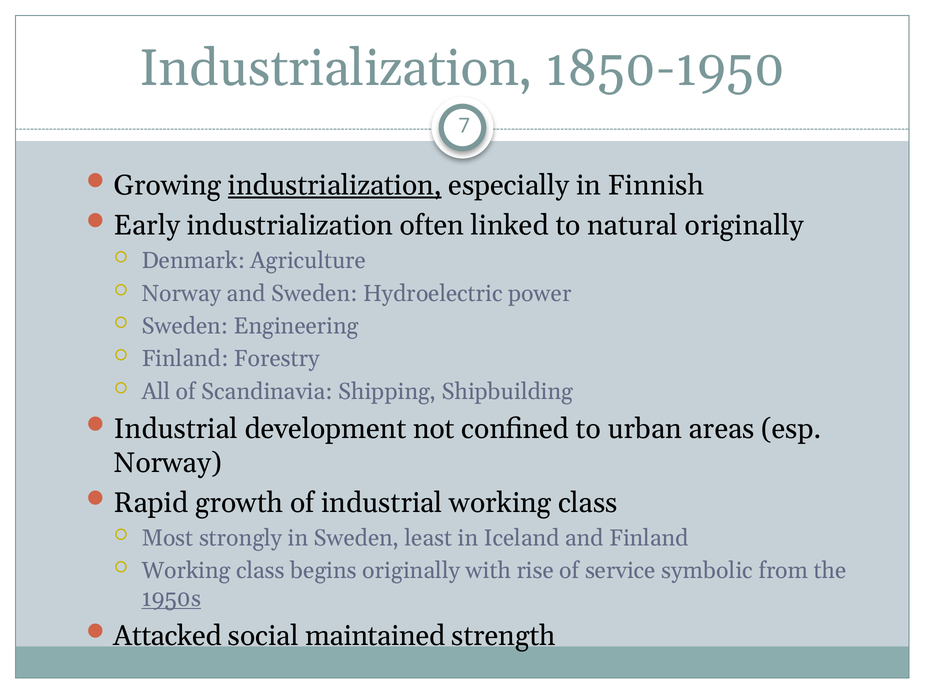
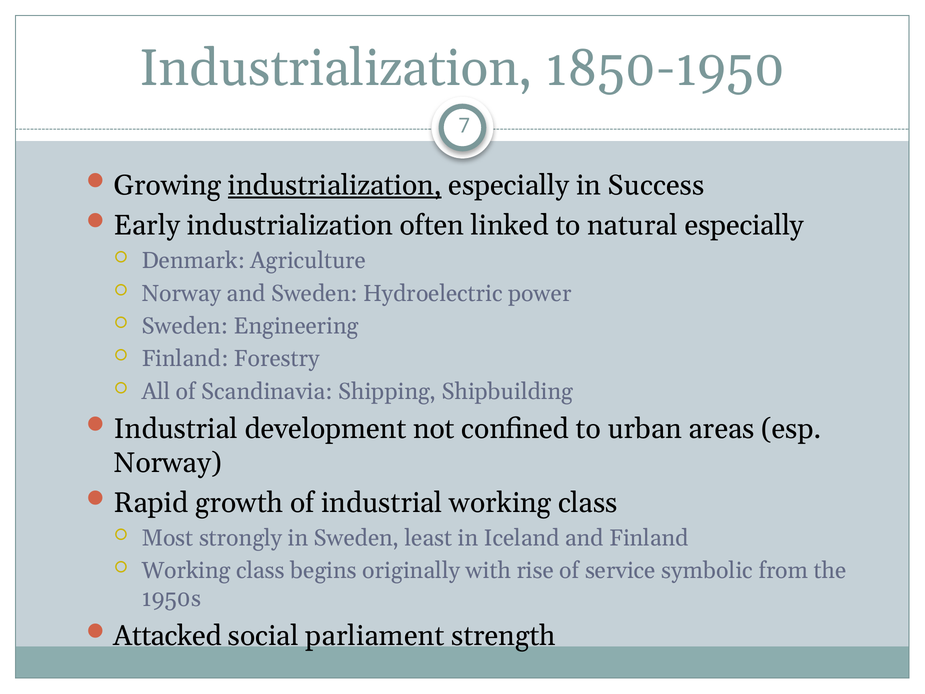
Finnish: Finnish -> Success
natural originally: originally -> especially
1950s underline: present -> none
maintained: maintained -> parliament
